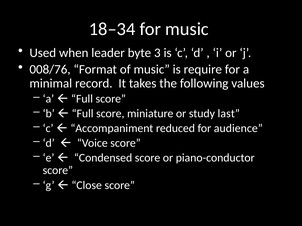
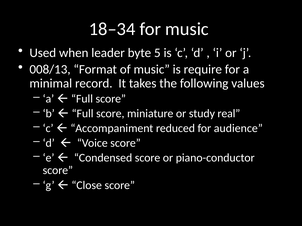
3: 3 -> 5
008/76: 008/76 -> 008/13
last: last -> real
